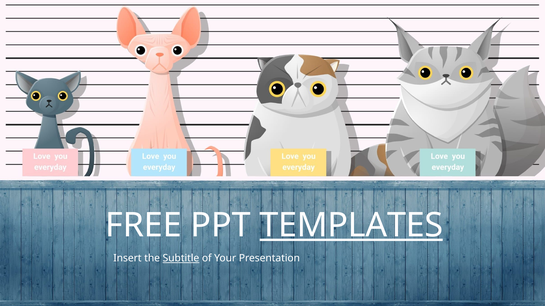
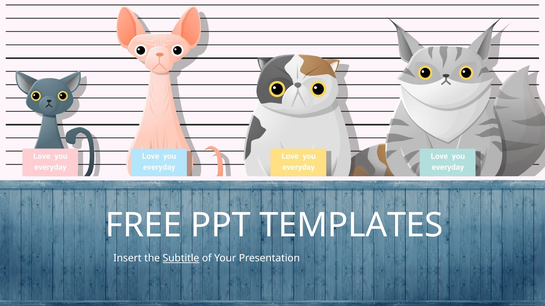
TEMPLATES underline: present -> none
